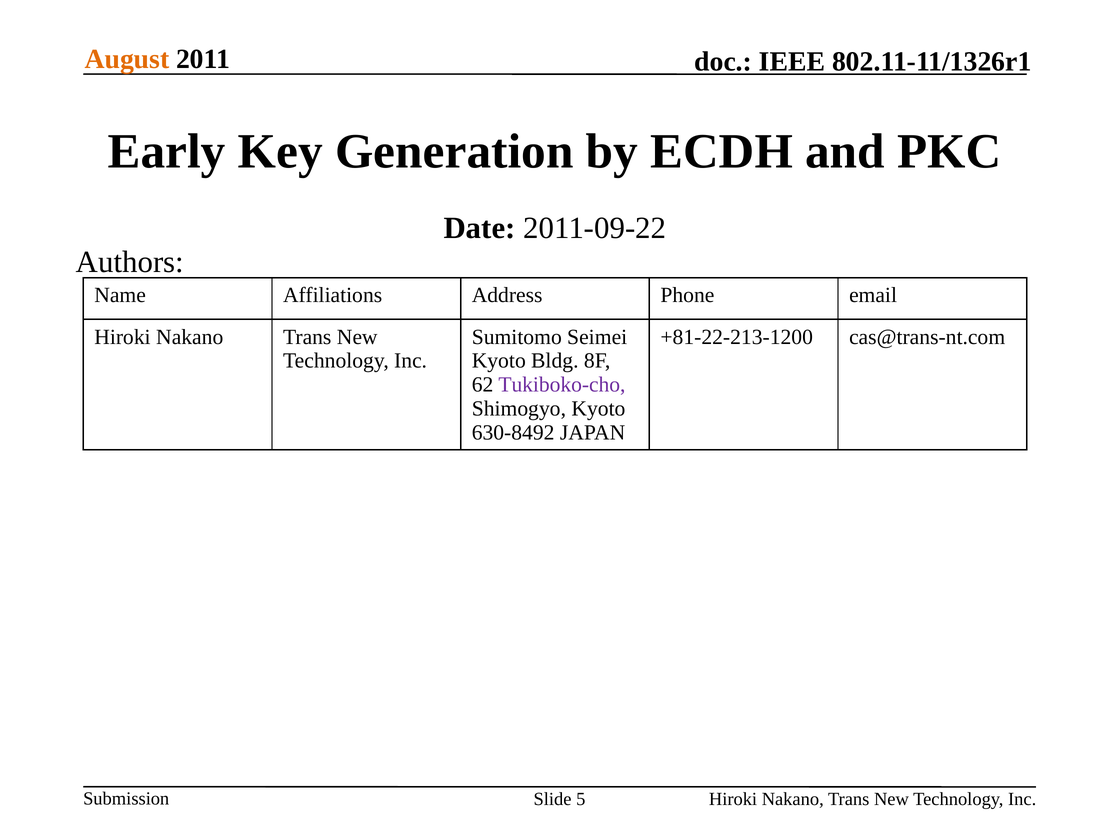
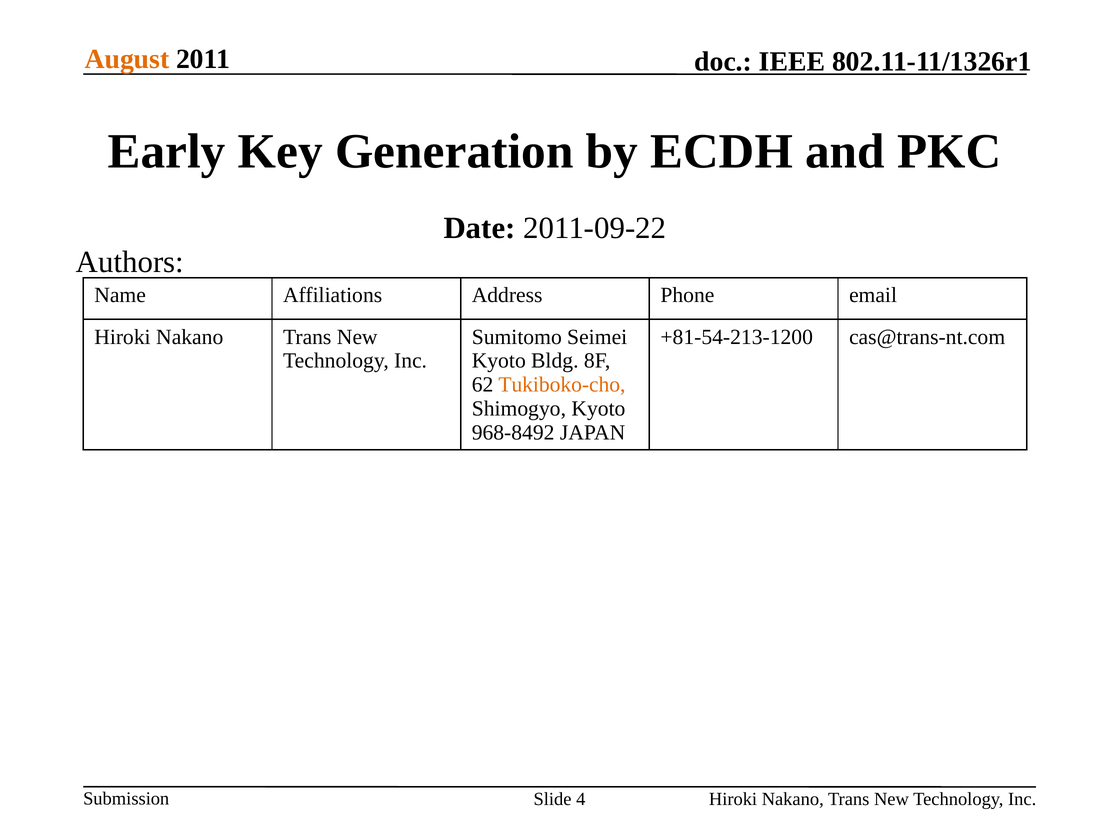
+81-22-213-1200: +81-22-213-1200 -> +81-54-213-1200
Tukiboko-cho colour: purple -> orange
630-8492: 630-8492 -> 968-8492
5: 5 -> 4
